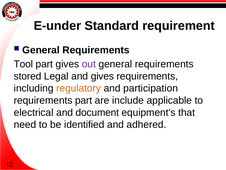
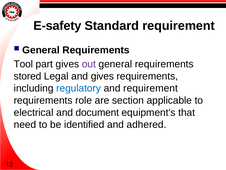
E-under: E-under -> E-safety
regulatory colour: orange -> blue
and participation: participation -> requirement
requirements part: part -> role
include: include -> section
